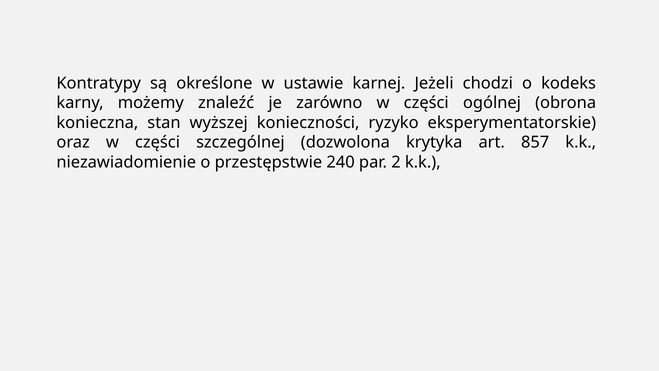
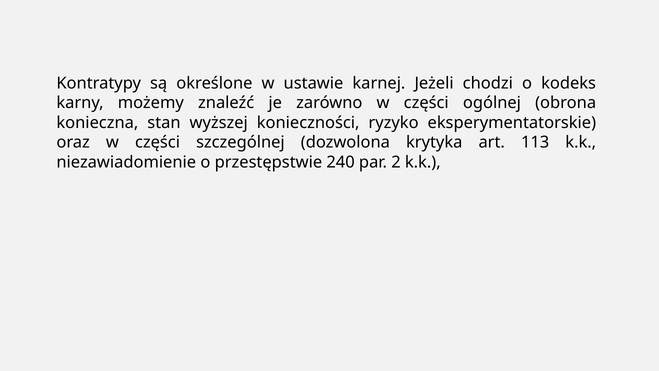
857: 857 -> 113
